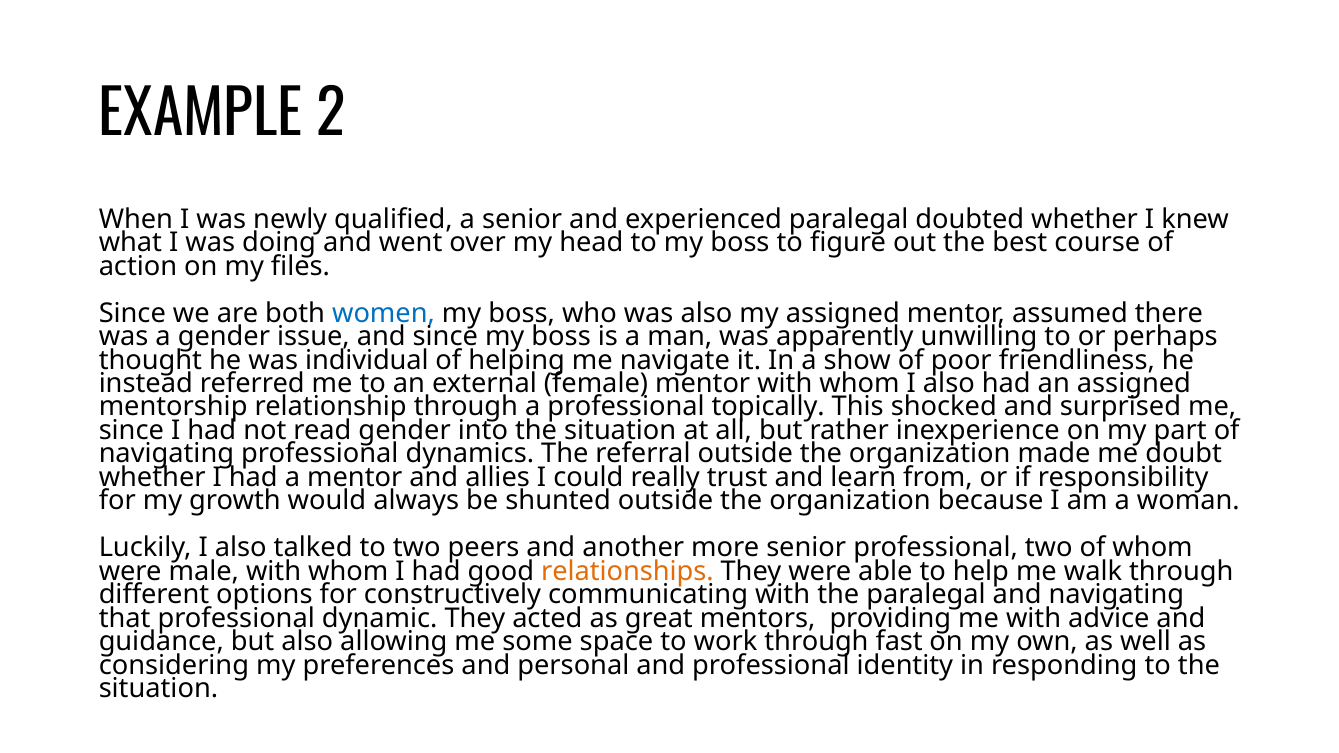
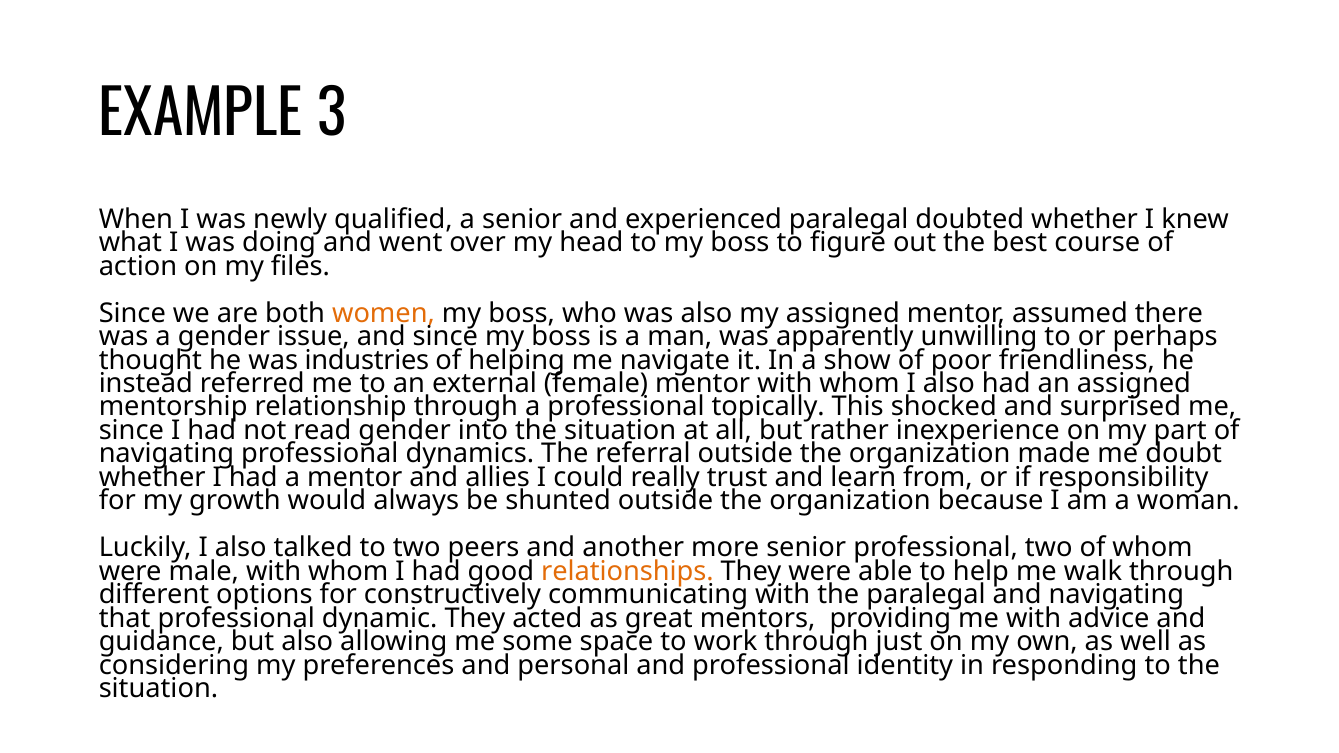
2: 2 -> 3
women colour: blue -> orange
individual: individual -> industries
fast: fast -> just
